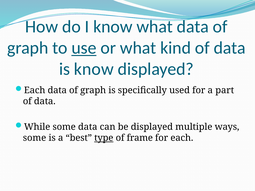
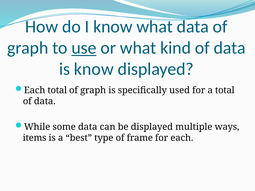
Each data: data -> total
a part: part -> total
some at (35, 138): some -> items
type underline: present -> none
